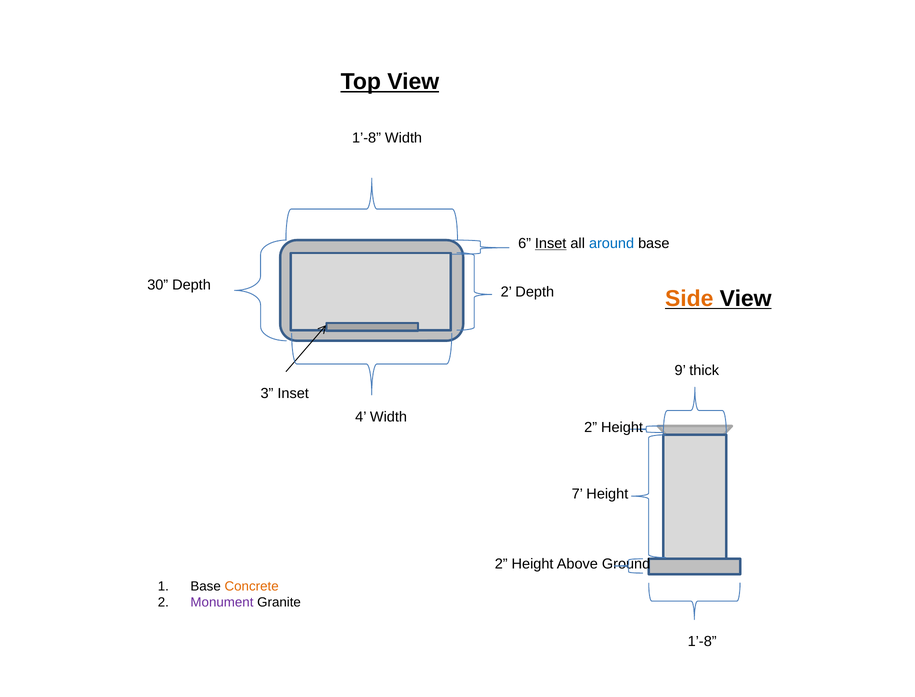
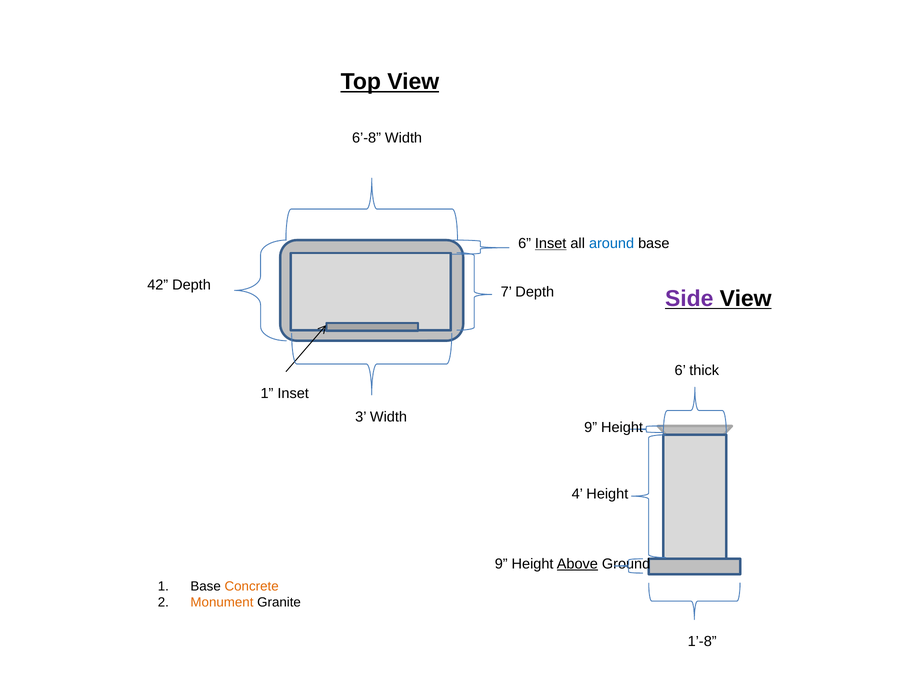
1’-8 at (367, 138): 1’-8 -> 6’-8
30: 30 -> 42
Depth 2: 2 -> 7
Side colour: orange -> purple
9 at (680, 370): 9 -> 6
3 at (267, 394): 3 -> 1
4: 4 -> 3
2 at (591, 428): 2 -> 9
7: 7 -> 4
2 at (501, 564): 2 -> 9
Above underline: none -> present
Monument colour: purple -> orange
